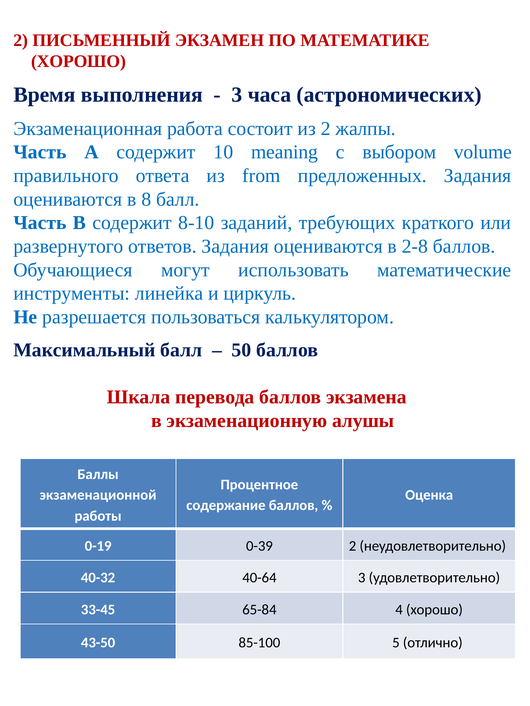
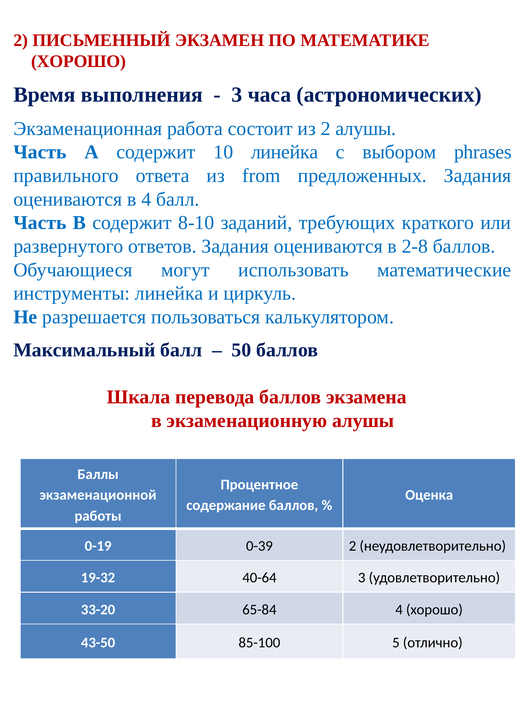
2 жалпы: жалпы -> алушы
10 meaning: meaning -> линейка
volume: volume -> phrases
в 8: 8 -> 4
40-32: 40-32 -> 19-32
33-45: 33-45 -> 33-20
